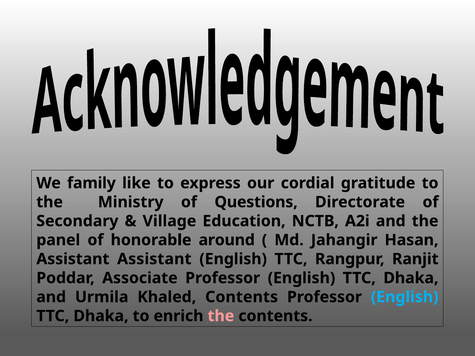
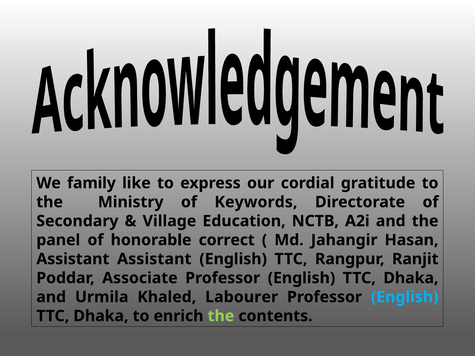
Questions: Questions -> Keywords
around: around -> correct
Khaled Contents: Contents -> Labourer
the at (221, 316) colour: pink -> light green
